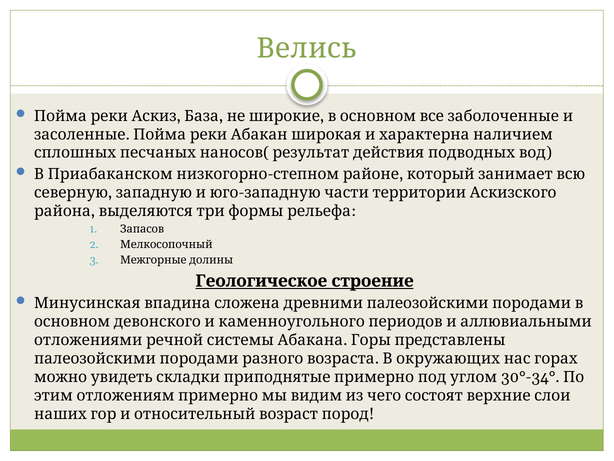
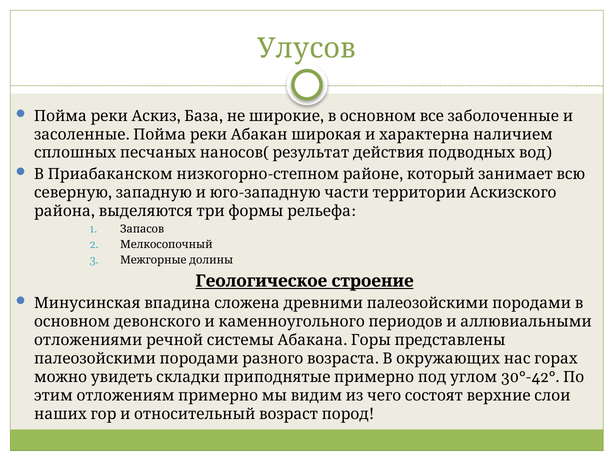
Велись: Велись -> Улусов
30°-34°: 30°-34° -> 30°-42°
